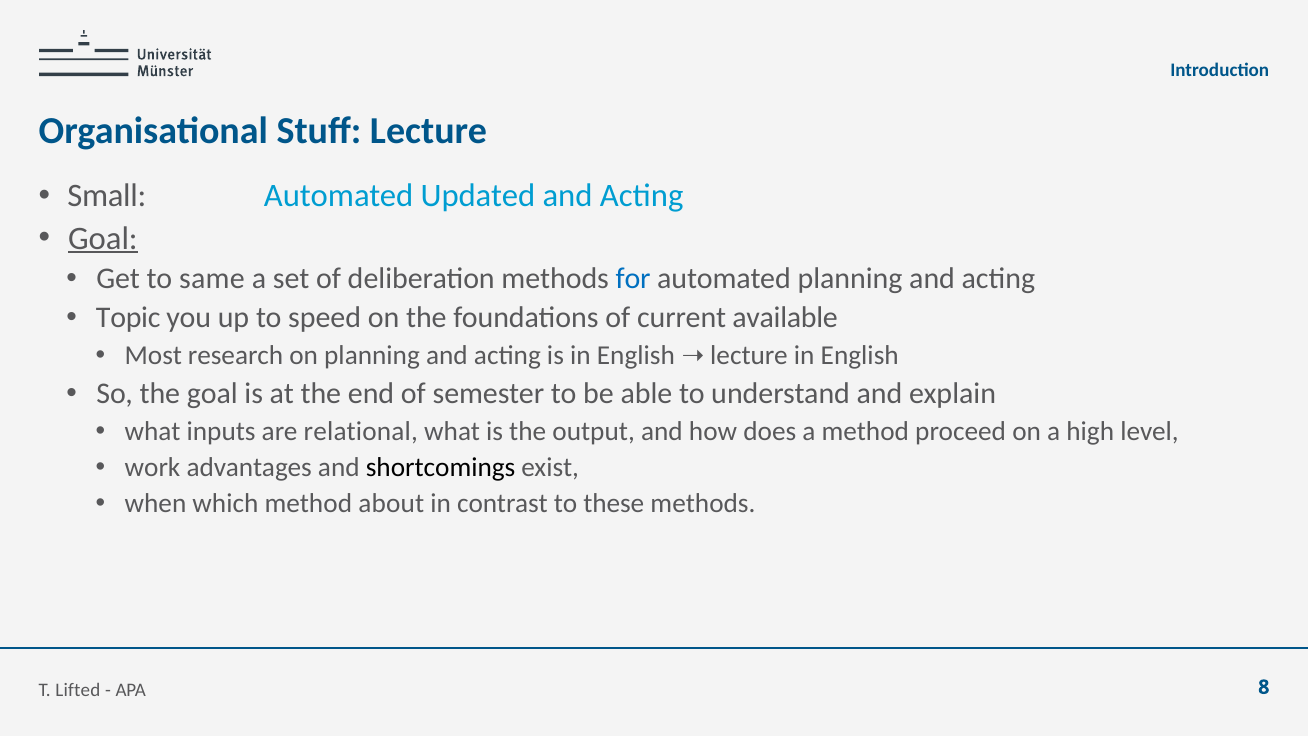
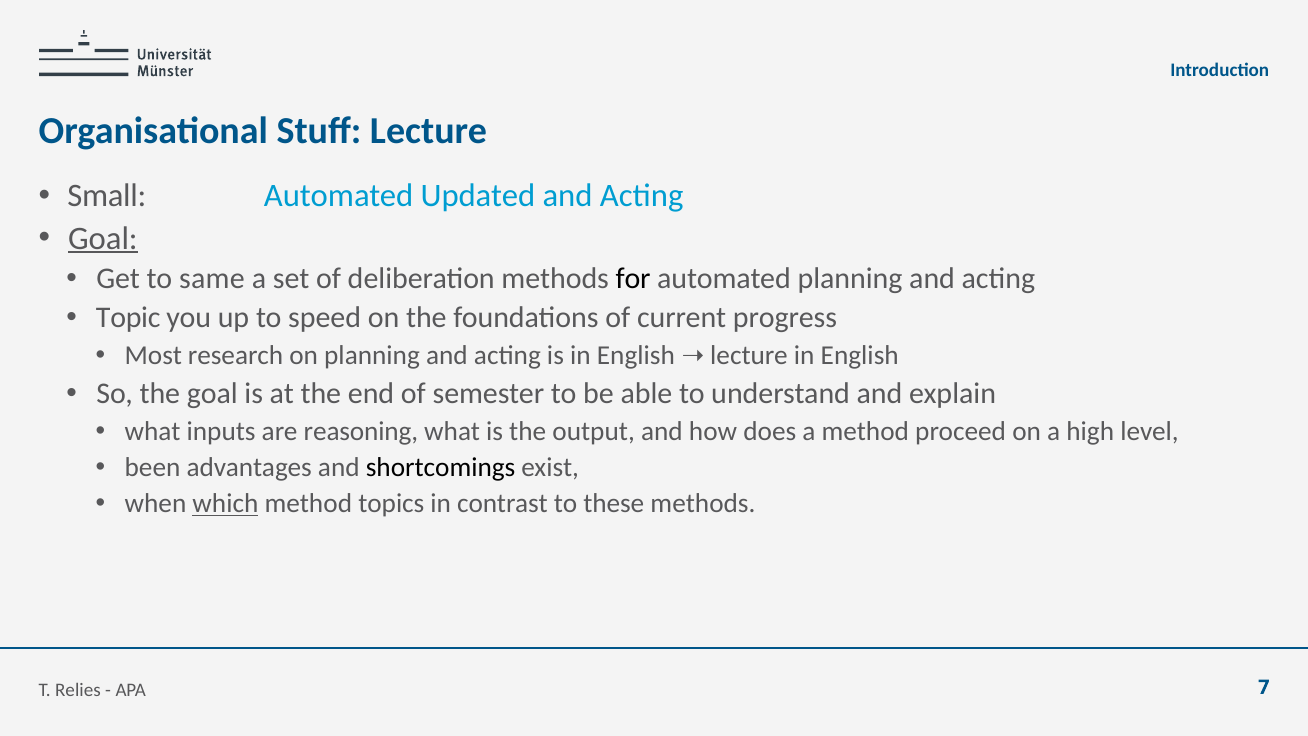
for colour: blue -> black
available: available -> progress
relational: relational -> reasoning
work: work -> been
which underline: none -> present
about: about -> topics
Lifted: Lifted -> Relies
8: 8 -> 7
